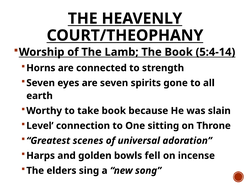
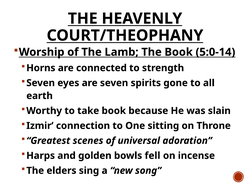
5:4-14: 5:4-14 -> 5:0-14
Level: Level -> Izmir
